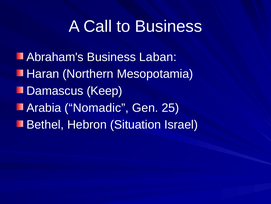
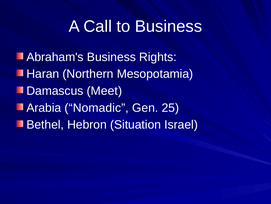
Laban: Laban -> Rights
Keep: Keep -> Meet
